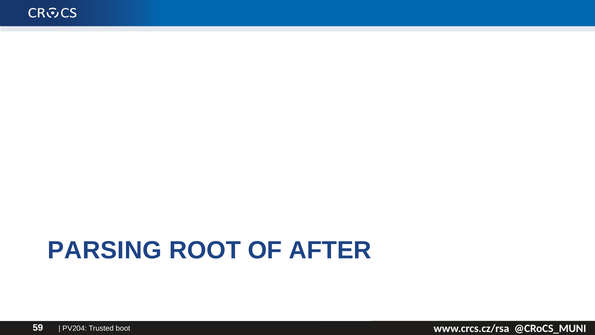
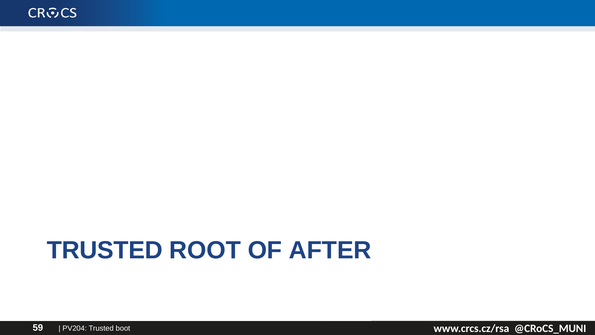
PARSING at (105, 250): PARSING -> TRUSTED
